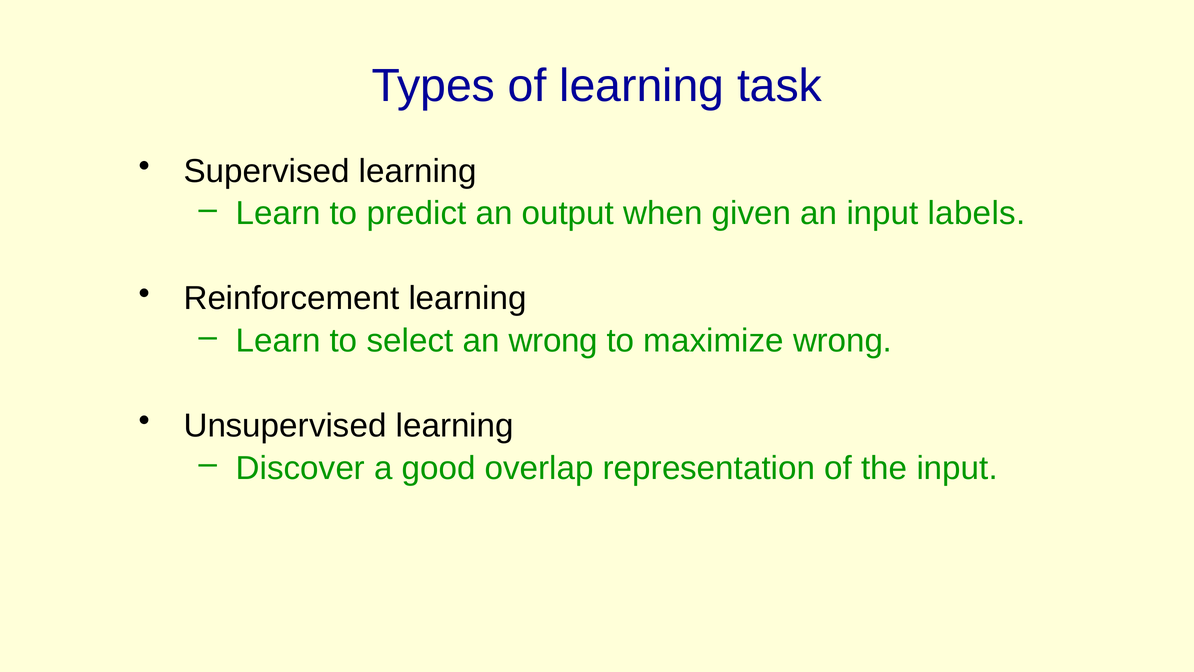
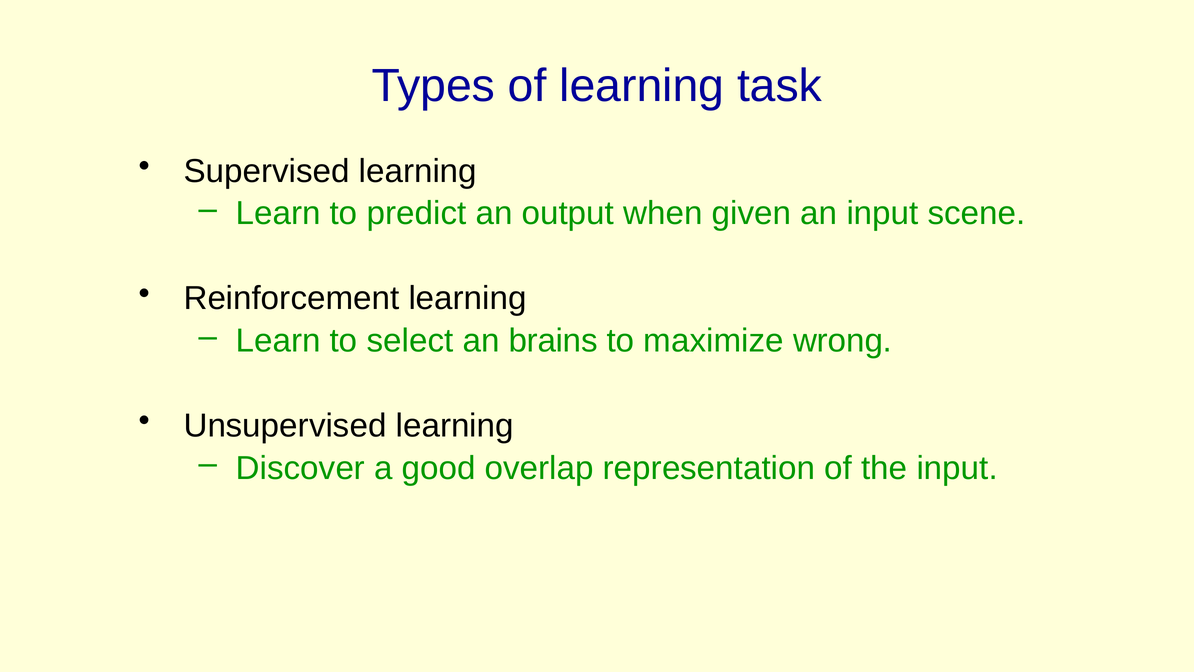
labels: labels -> scene
an wrong: wrong -> brains
